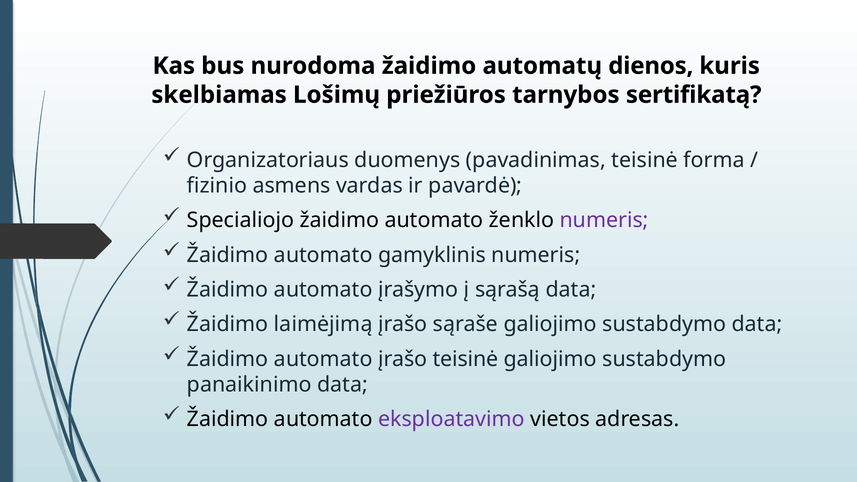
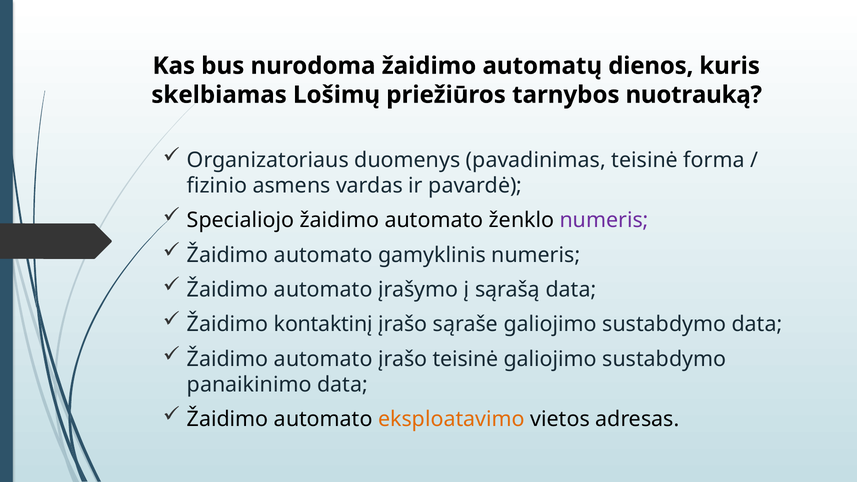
sertifikatą: sertifikatą -> nuotrauką
laimėjimą: laimėjimą -> kontaktinį
eksploatavimo colour: purple -> orange
